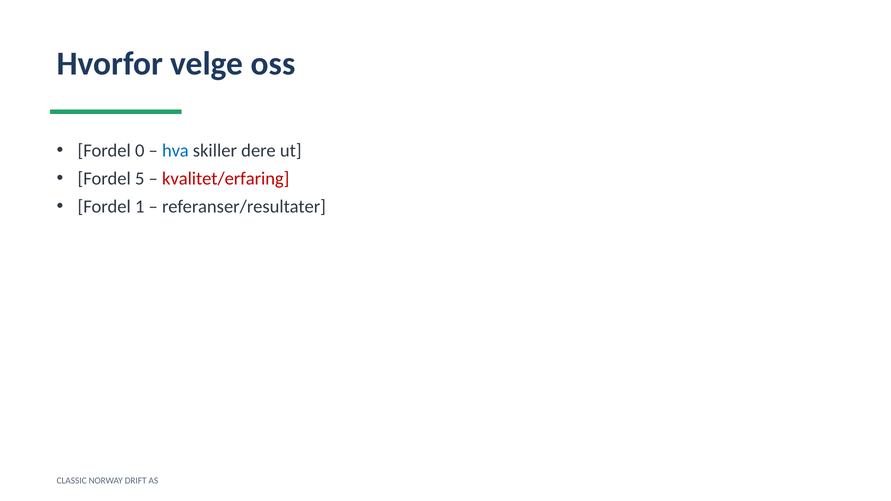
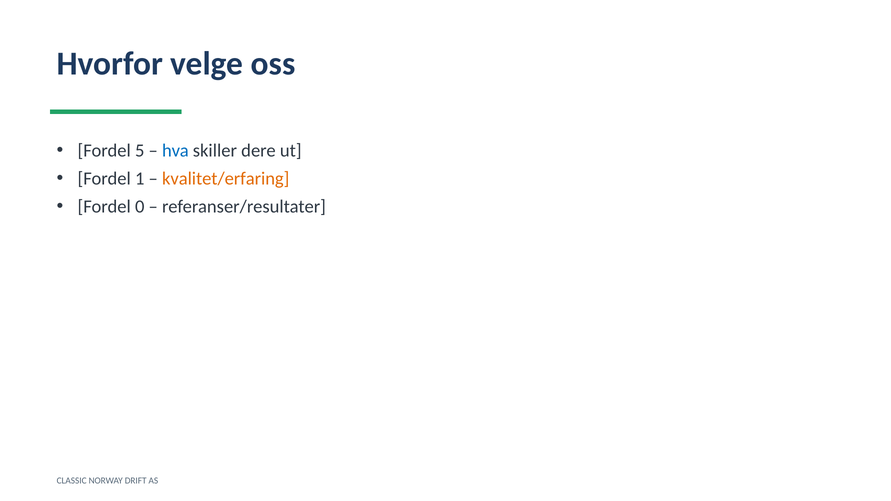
0: 0 -> 5
5: 5 -> 1
kvalitet/erfaring colour: red -> orange
1: 1 -> 0
